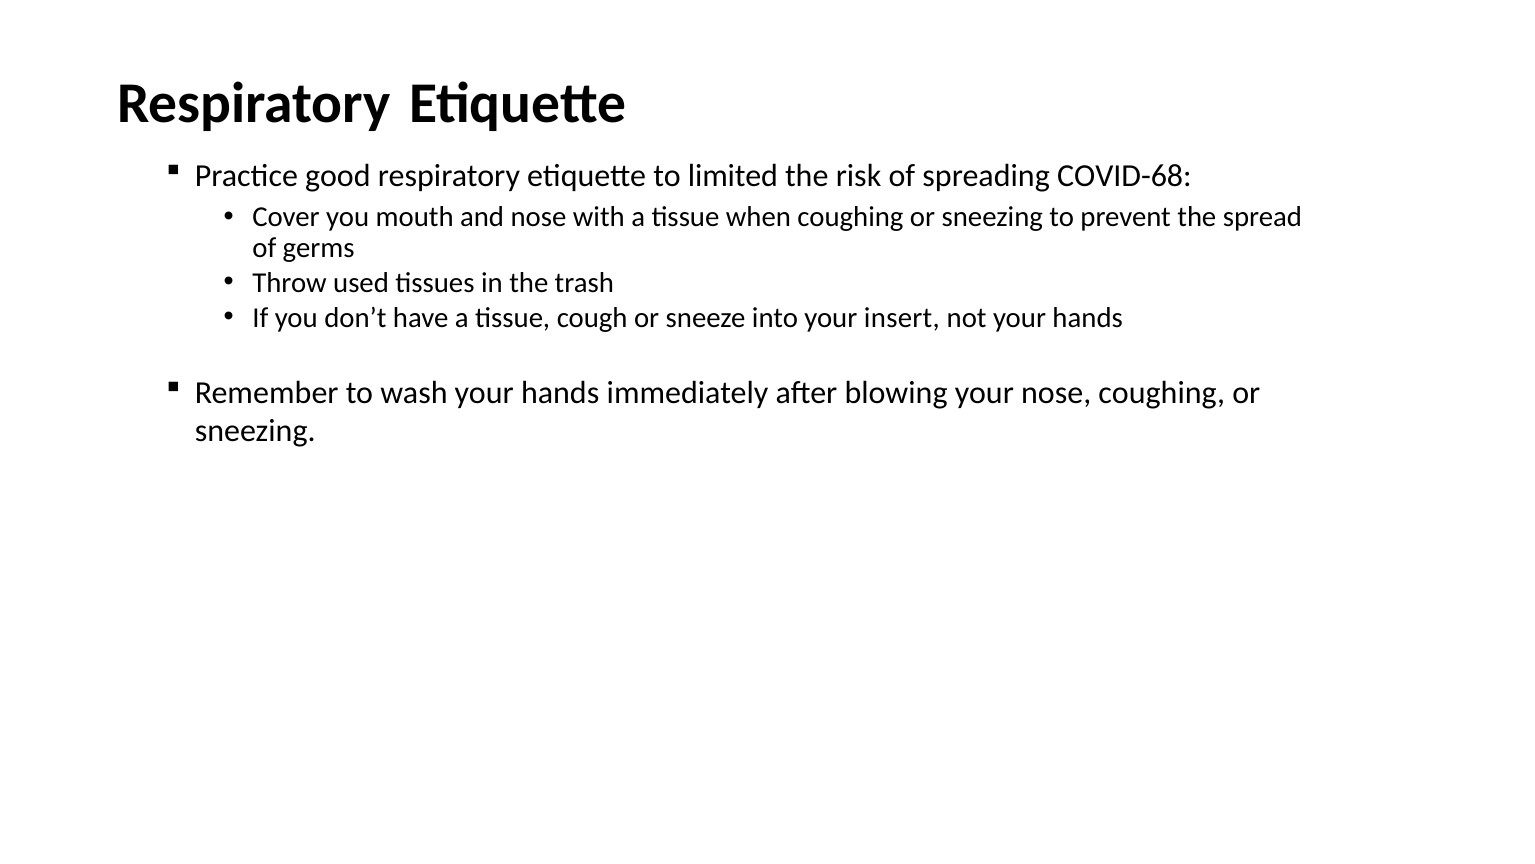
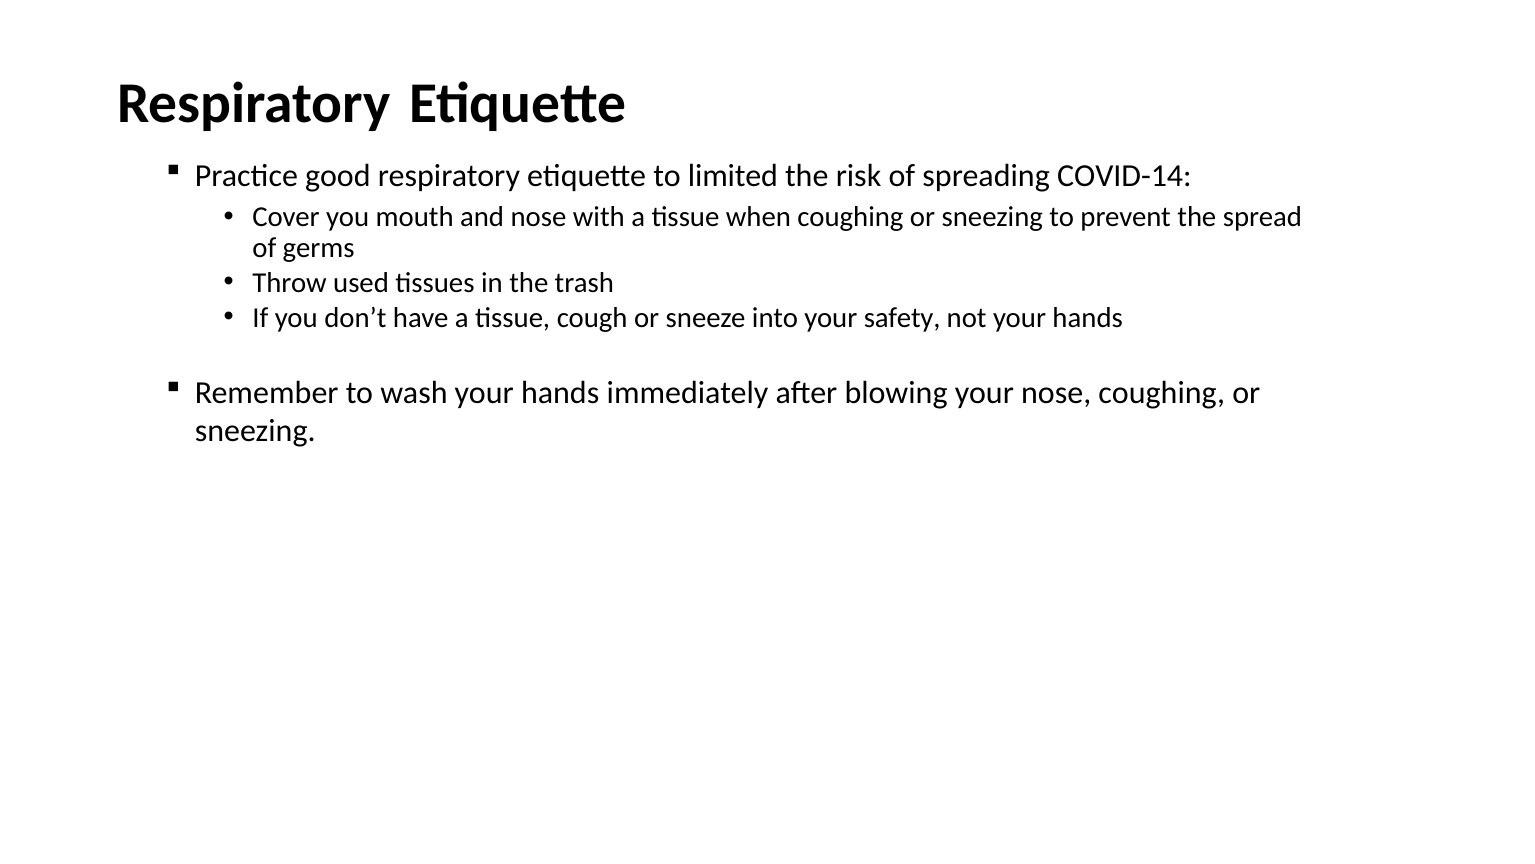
COVID-68: COVID-68 -> COVID-14
insert: insert -> safety
